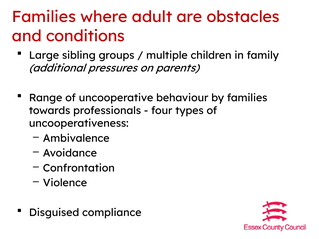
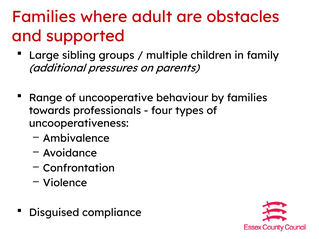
conditions: conditions -> supported
